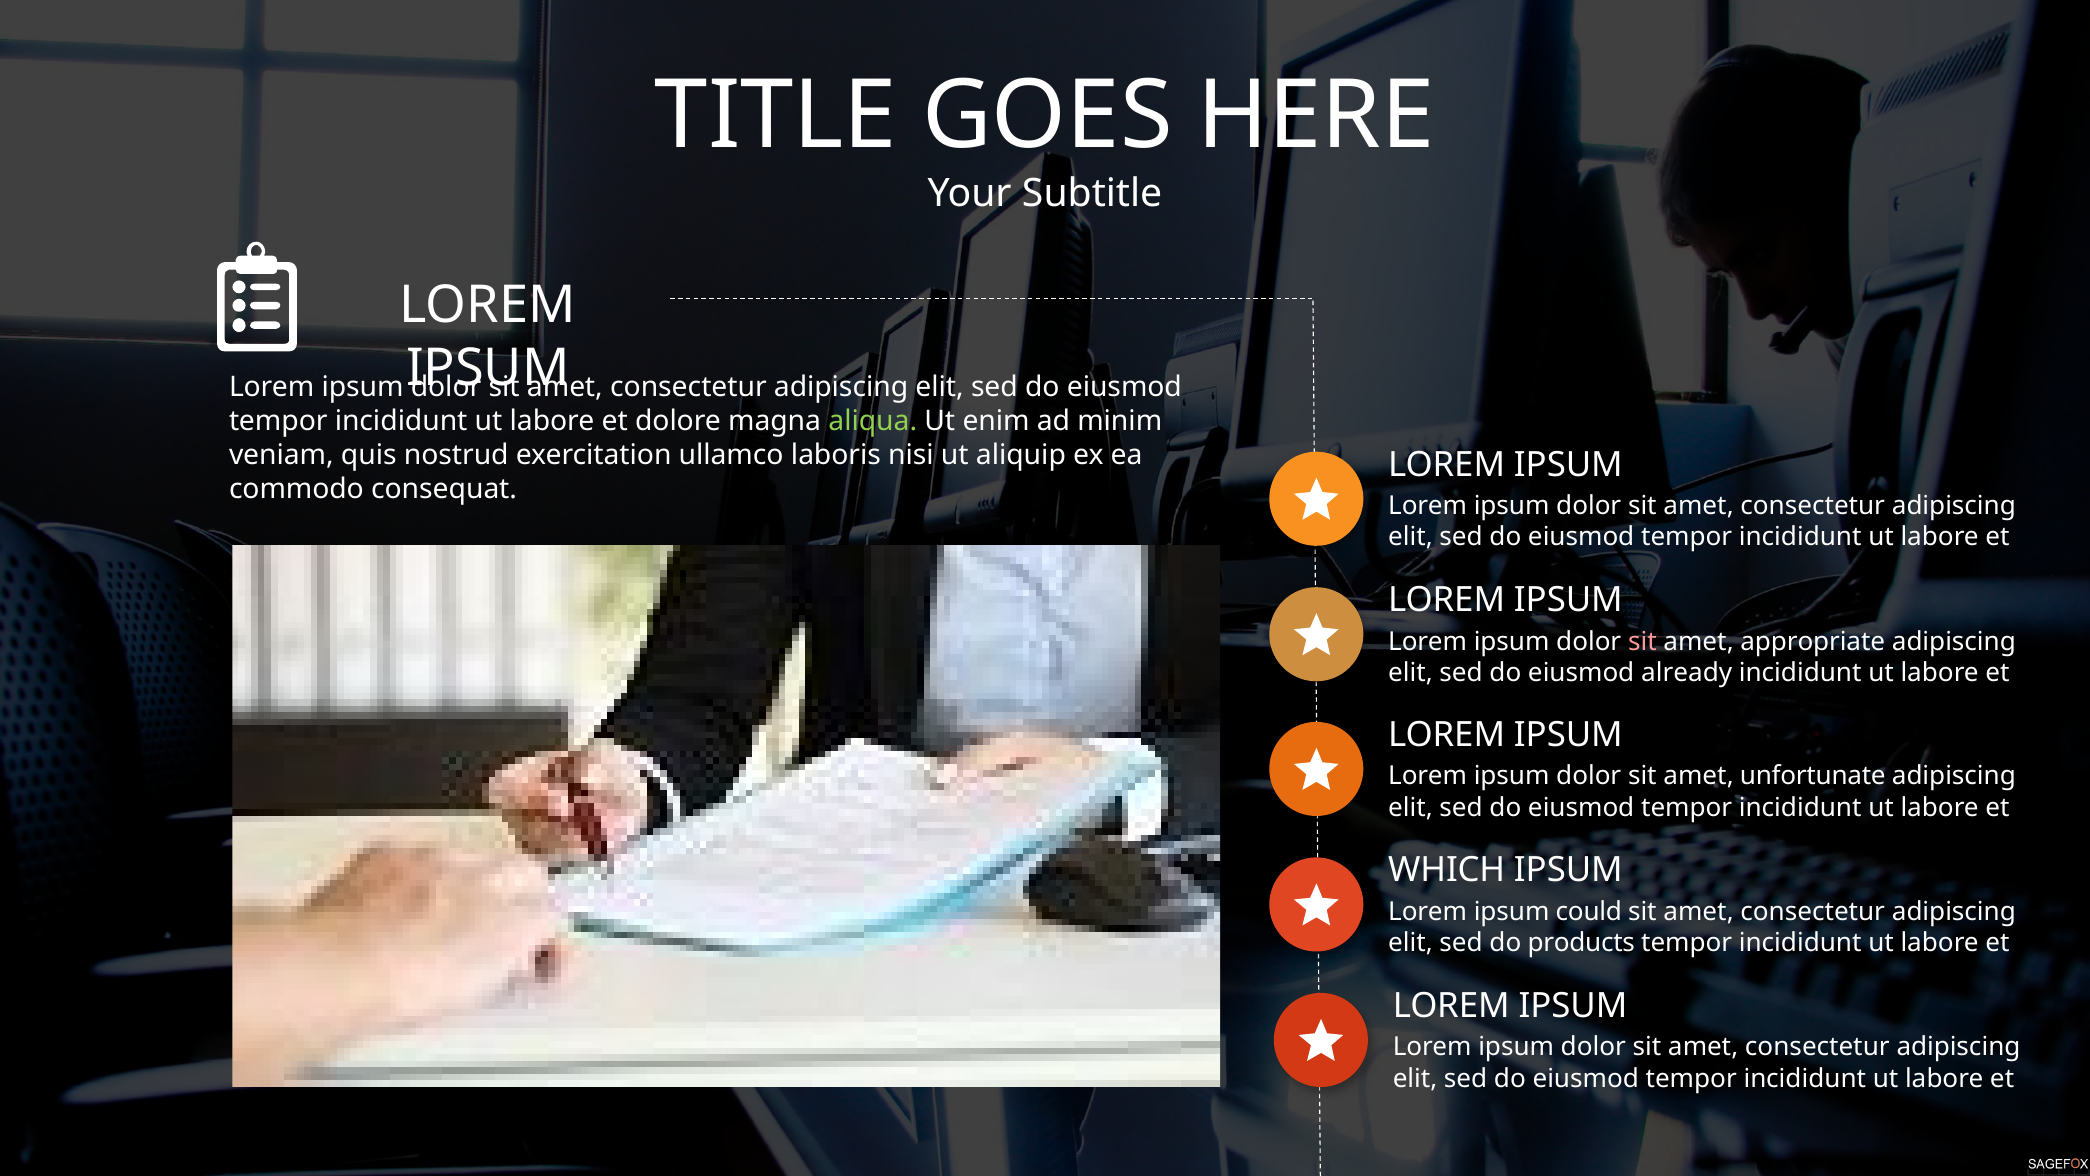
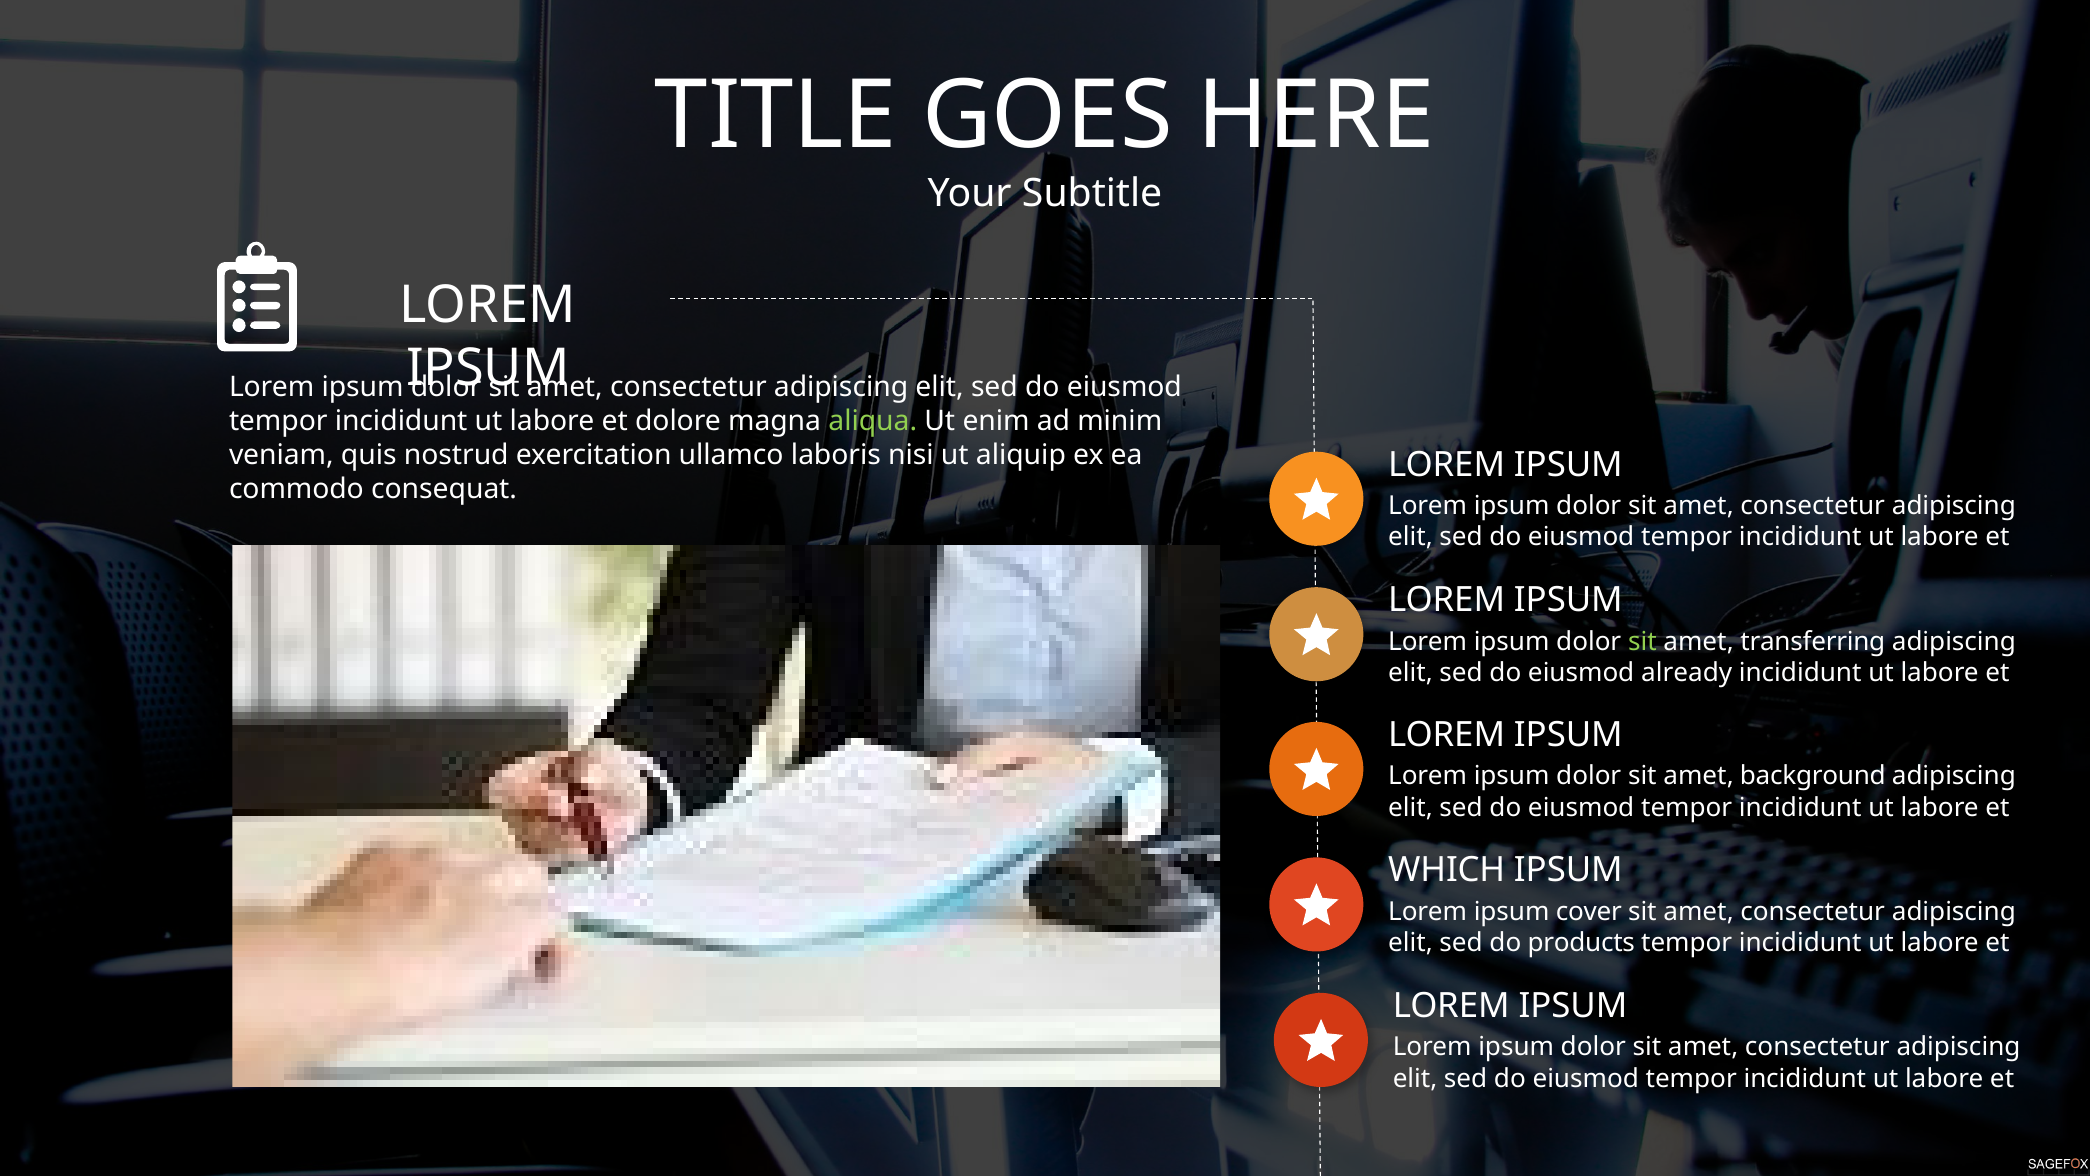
sit at (1642, 641) colour: pink -> light green
appropriate: appropriate -> transferring
unfortunate: unfortunate -> background
could: could -> cover
